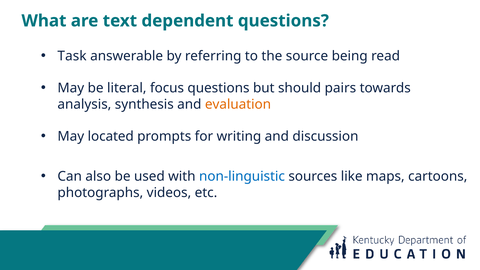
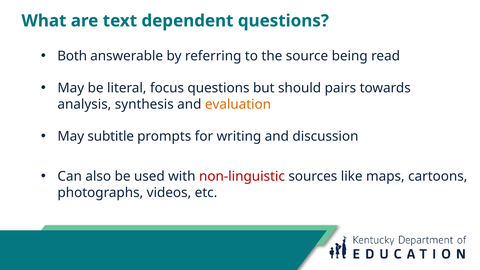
Task: Task -> Both
located: located -> subtitle
non-linguistic colour: blue -> red
